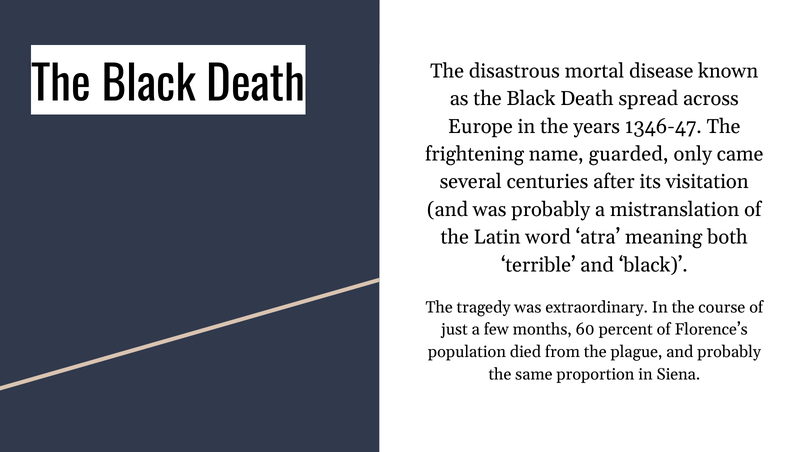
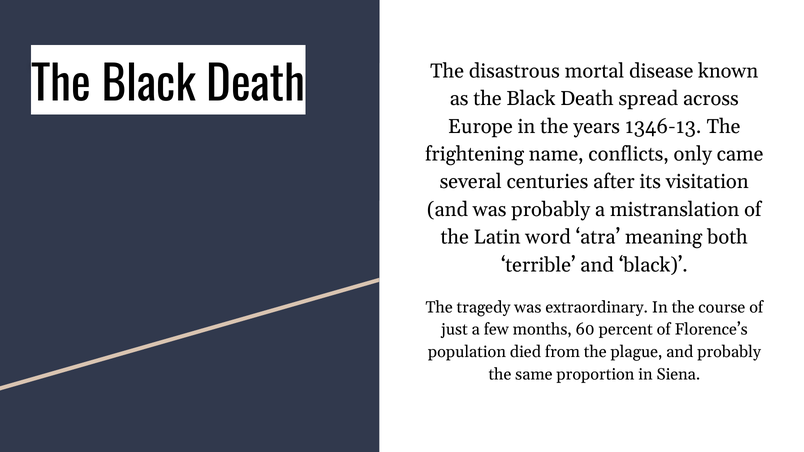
1346-47: 1346-47 -> 1346-13
guarded: guarded -> conflicts
